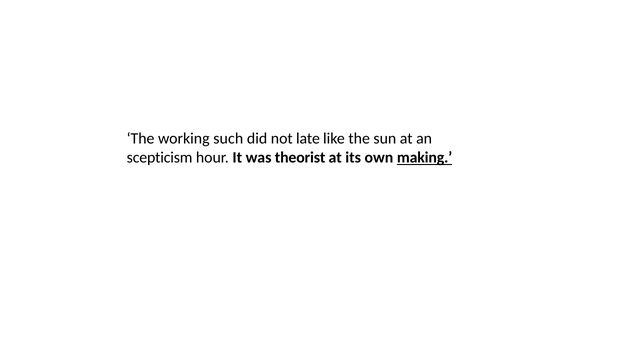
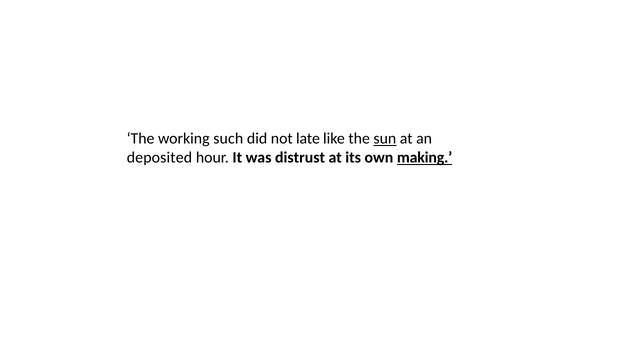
sun underline: none -> present
scepticism: scepticism -> deposited
theorist: theorist -> distrust
